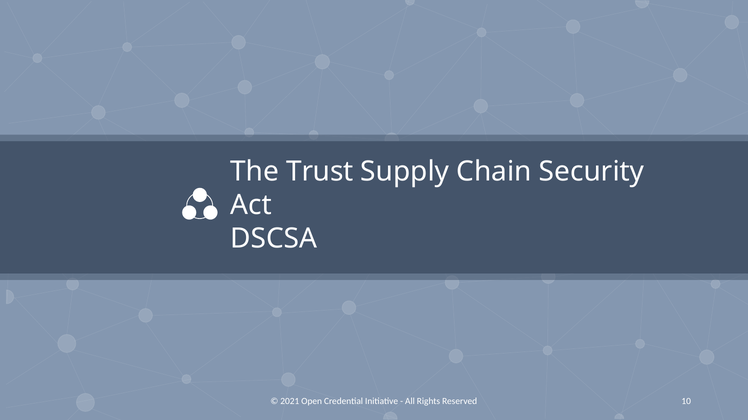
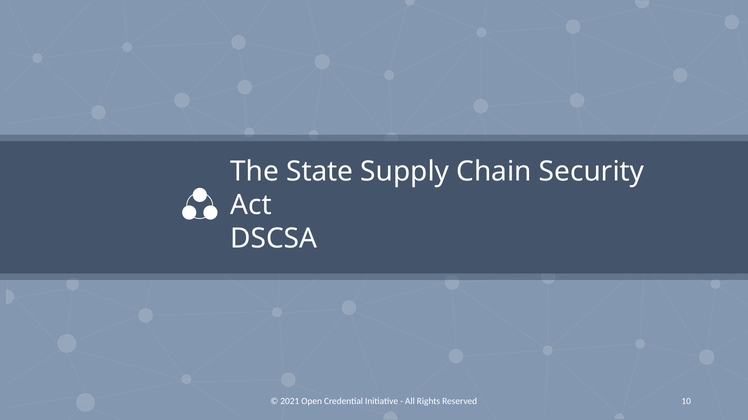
Trust: Trust -> State
